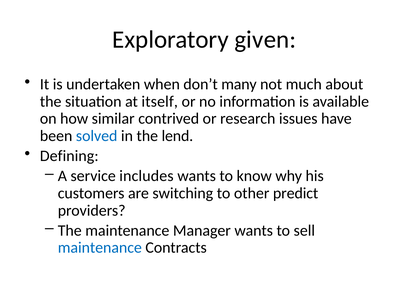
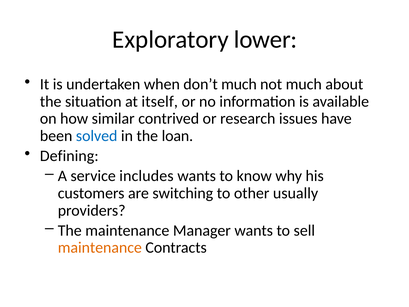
given: given -> lower
don’t many: many -> much
lend: lend -> loan
predict: predict -> usually
maintenance at (100, 248) colour: blue -> orange
